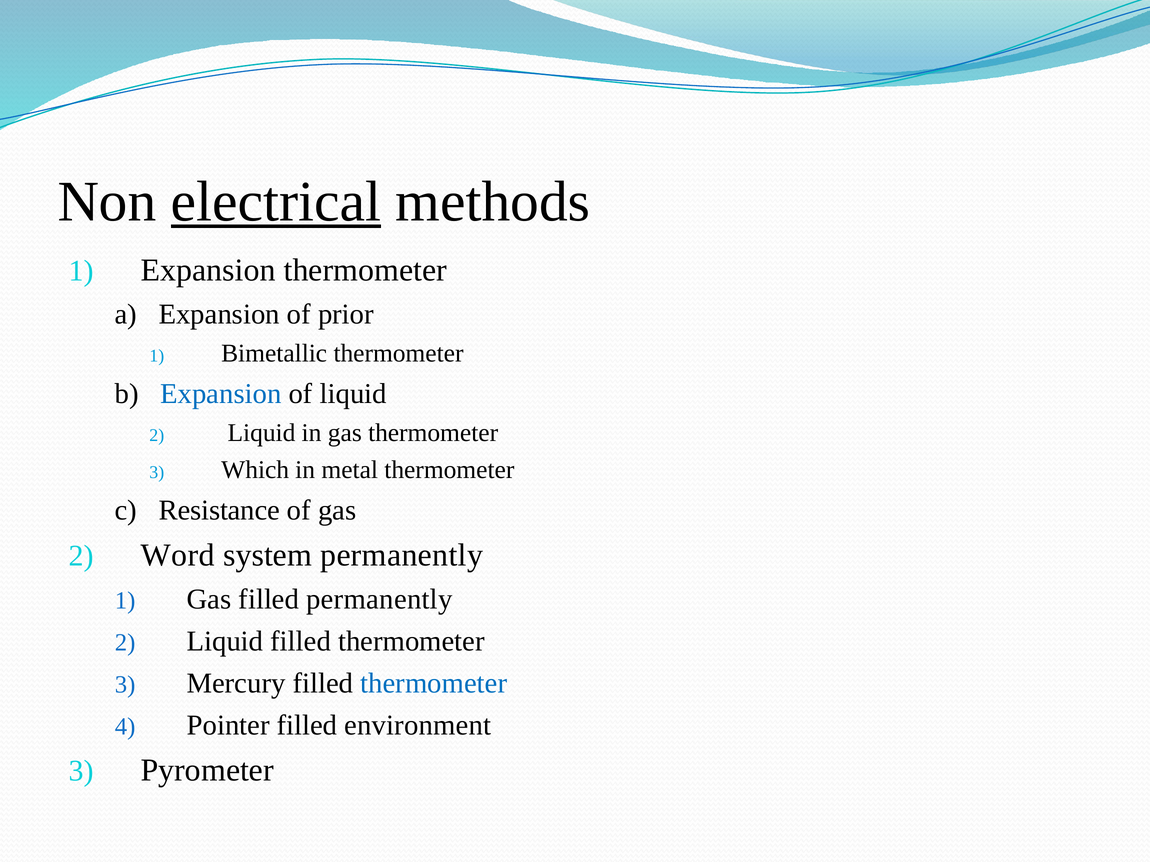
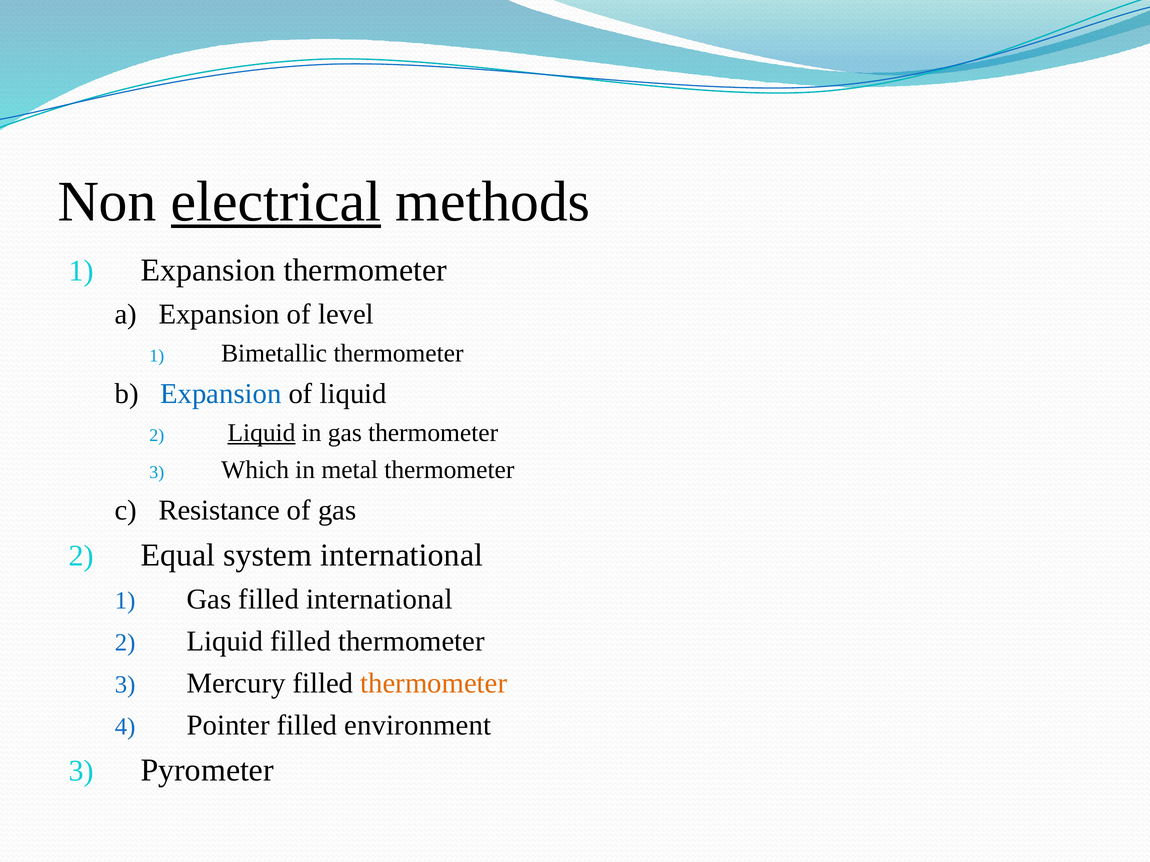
prior: prior -> level
Liquid at (261, 433) underline: none -> present
Word: Word -> Equal
system permanently: permanently -> international
filled permanently: permanently -> international
thermometer at (434, 684) colour: blue -> orange
